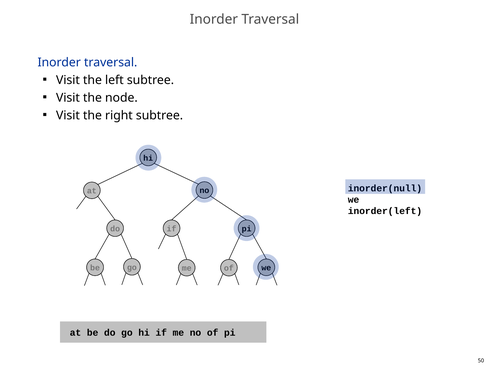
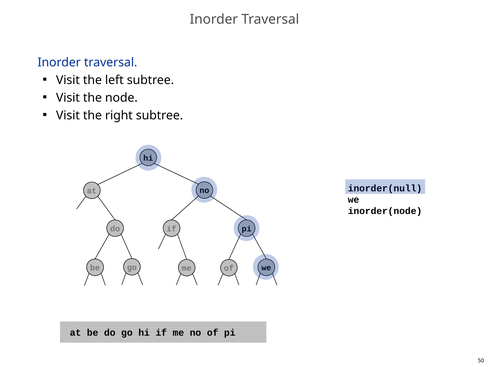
inorder(left: inorder(left -> inorder(node
